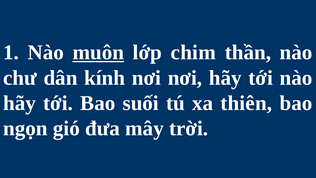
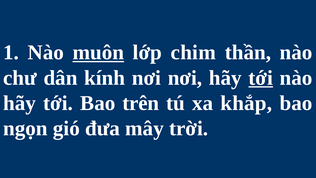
tới at (261, 78) underline: none -> present
suối: suối -> trên
thiên: thiên -> khắp
